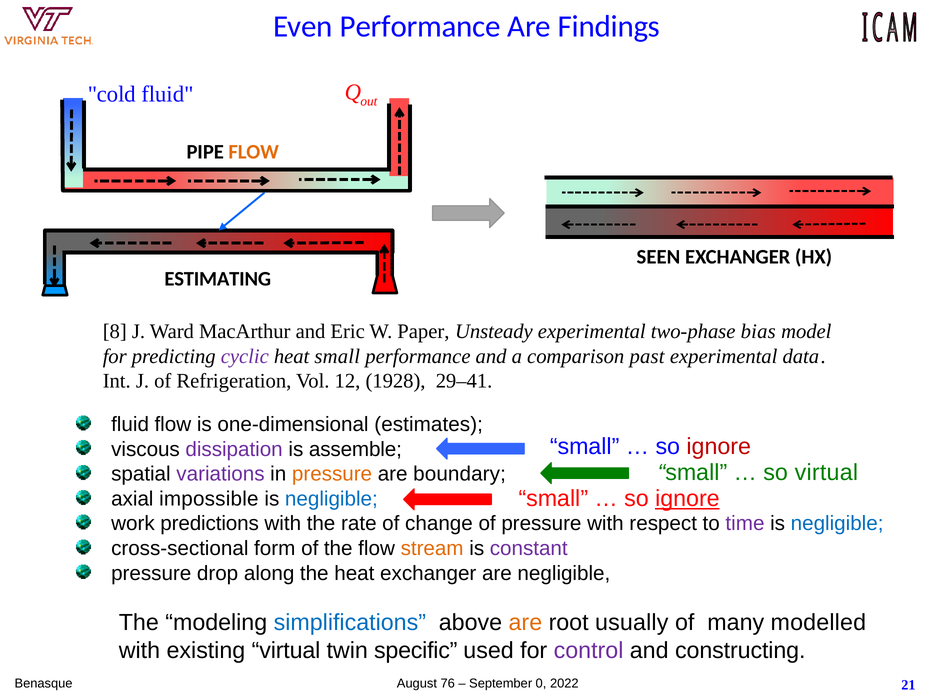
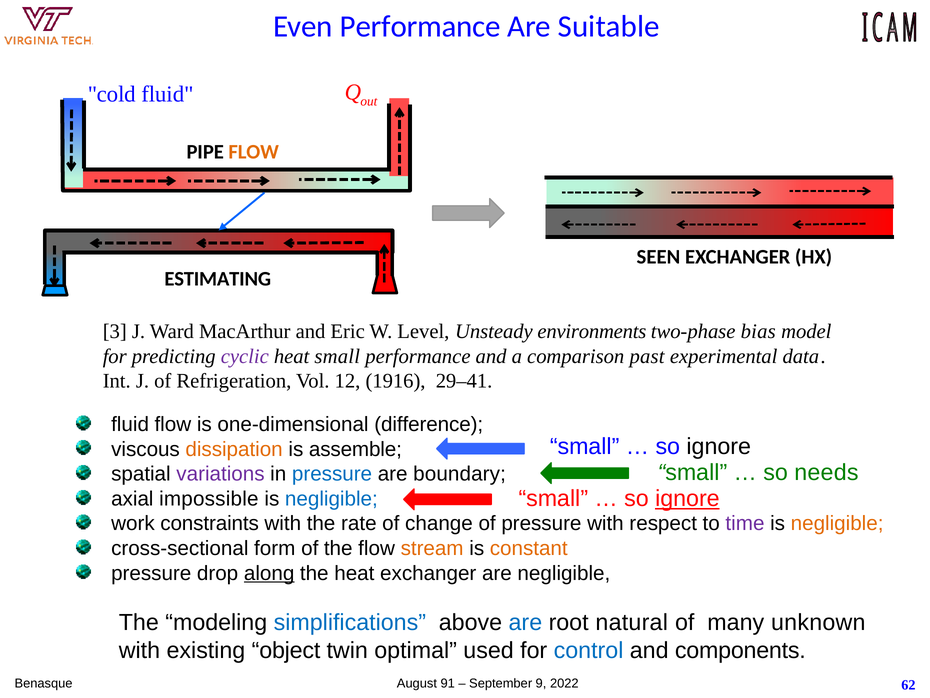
Findings: Findings -> Suitable
8: 8 -> 3
Paper: Paper -> Level
Unsteady experimental: experimental -> environments
1928: 1928 -> 1916
estimates: estimates -> difference
ignore at (719, 446) colour: red -> black
dissipation colour: purple -> orange
so virtual: virtual -> needs
pressure at (332, 474) colour: orange -> blue
predictions: predictions -> constraints
negligible at (837, 523) colour: blue -> orange
constant colour: purple -> orange
along underline: none -> present
are at (525, 622) colour: orange -> blue
usually: usually -> natural
modelled: modelled -> unknown
existing virtual: virtual -> object
specific: specific -> optimal
control colour: purple -> blue
constructing: constructing -> components
76: 76 -> 91
0: 0 -> 9
21: 21 -> 62
